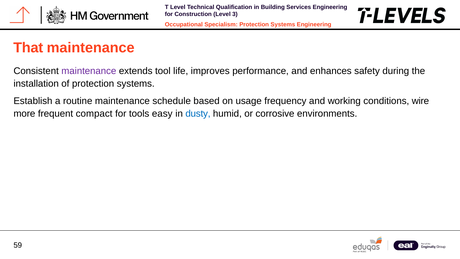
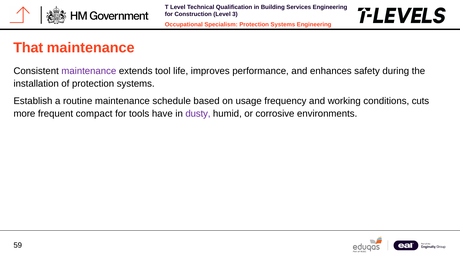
wire: wire -> cuts
easy: easy -> have
dusty colour: blue -> purple
